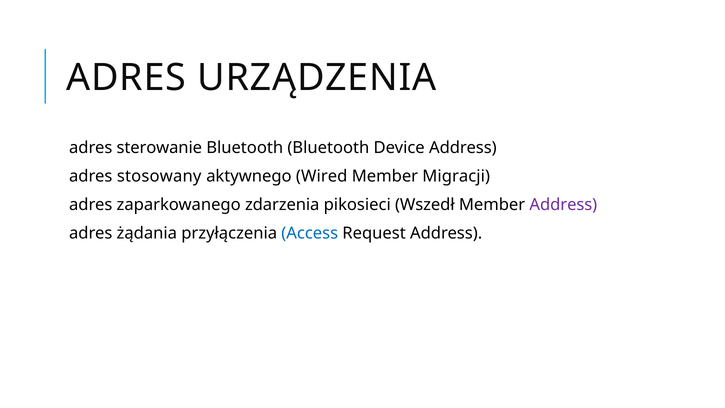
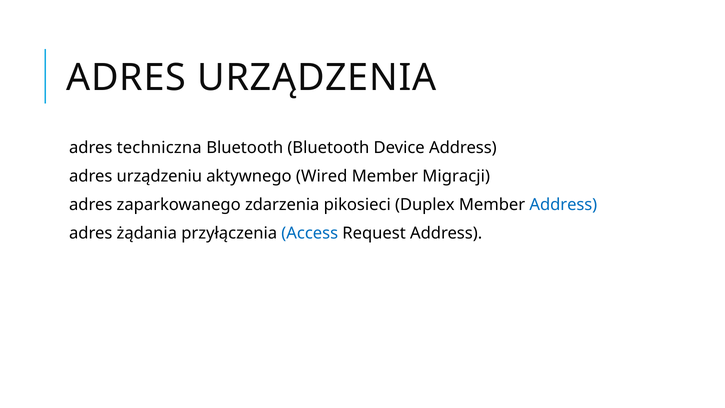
sterowanie: sterowanie -> techniczna
stosowany: stosowany -> urządzeniu
Wszedł: Wszedł -> Duplex
Address at (563, 205) colour: purple -> blue
